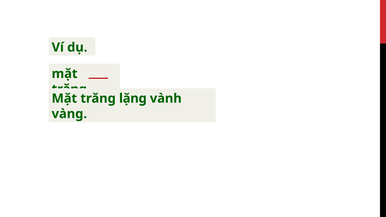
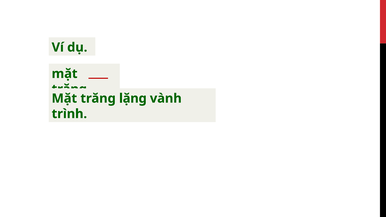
vàng: vàng -> trình
